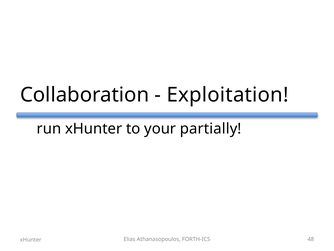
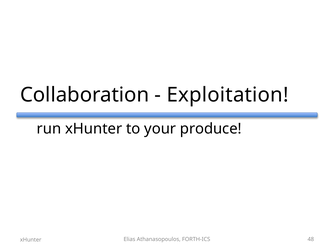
partially: partially -> produce
